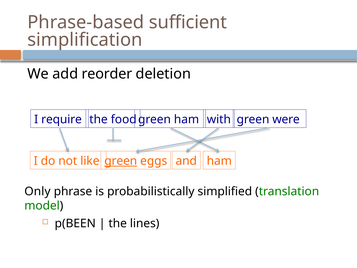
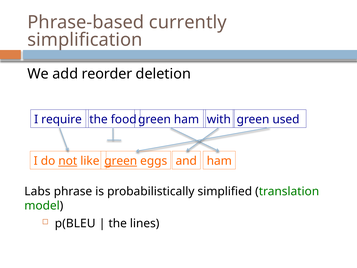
sufficient: sufficient -> currently
were: were -> used
not underline: none -> present
Only: Only -> Labs
p(BEEN: p(BEEN -> p(BLEU
